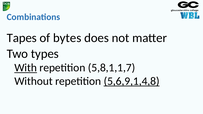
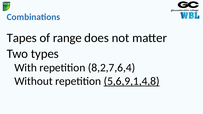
bytes: bytes -> range
With underline: present -> none
5,8,1,1,7: 5,8,1,1,7 -> 8,2,7,6,4
